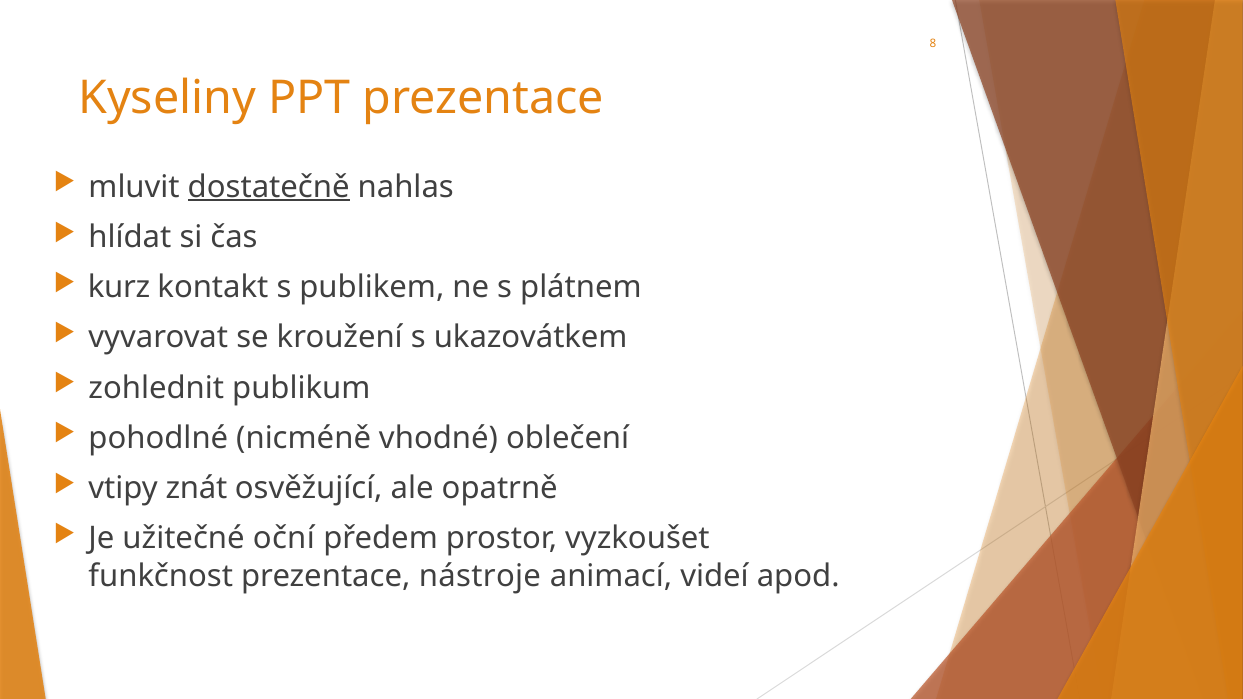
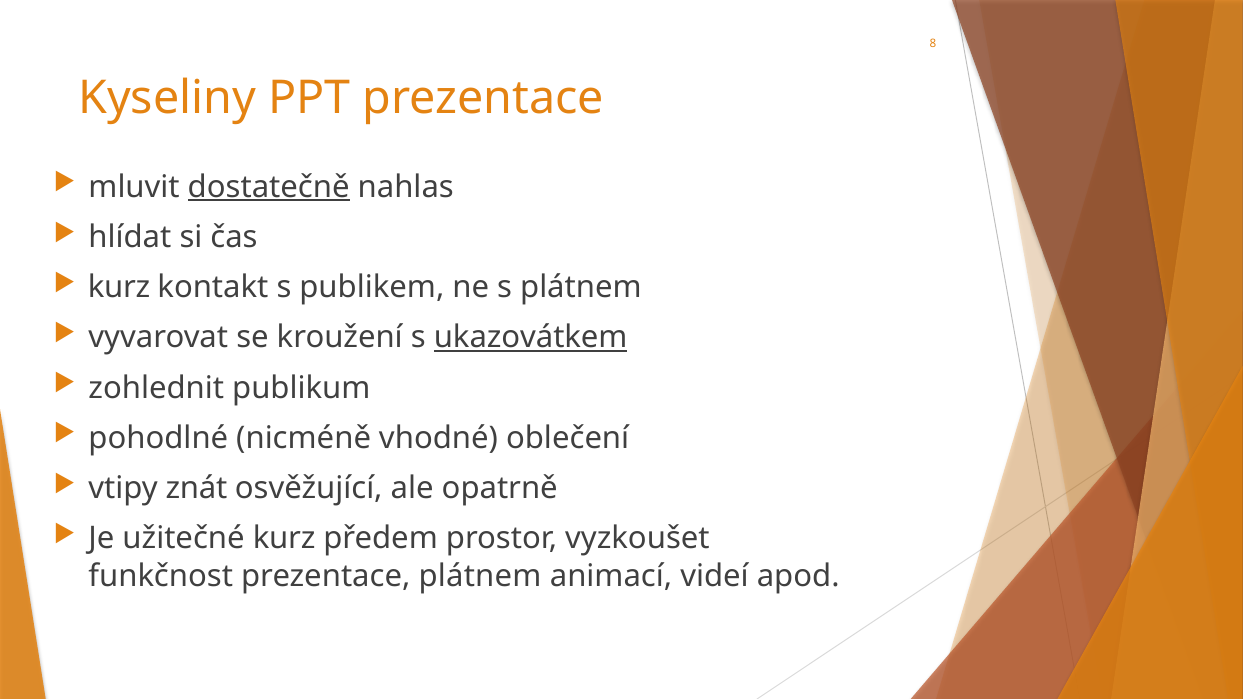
ukazovátkem underline: none -> present
užitečné oční: oční -> kurz
prezentace nástroje: nástroje -> plátnem
